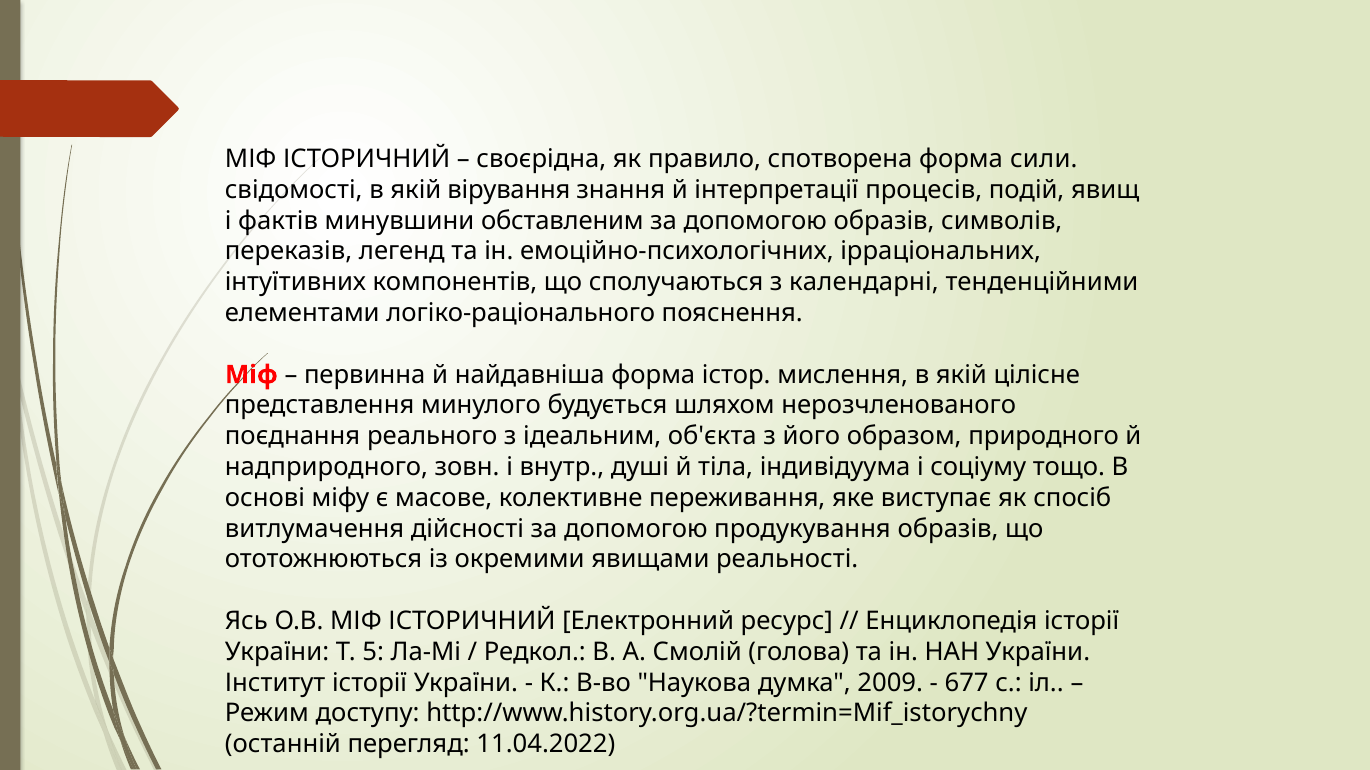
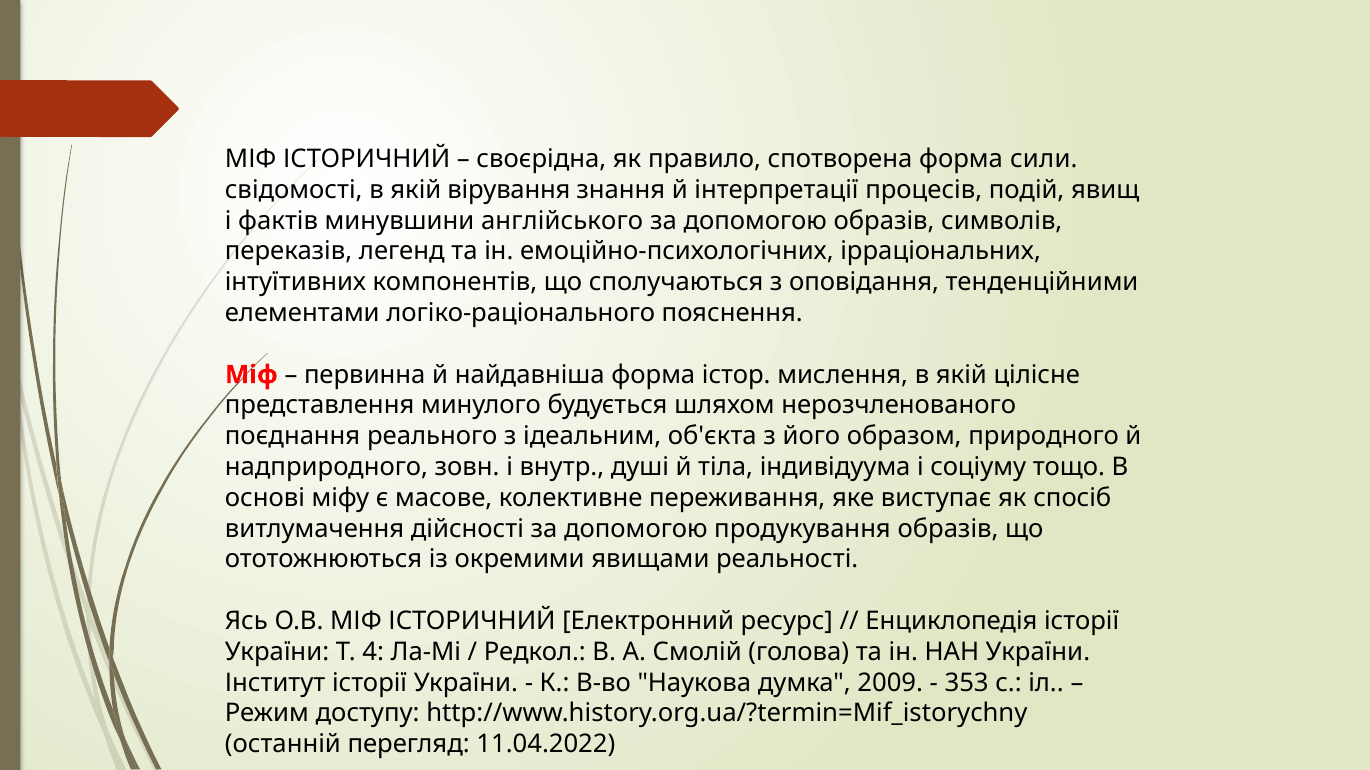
обставленим: обставленим -> англійського
календарні: календарні -> оповідання
5: 5 -> 4
677: 677 -> 353
